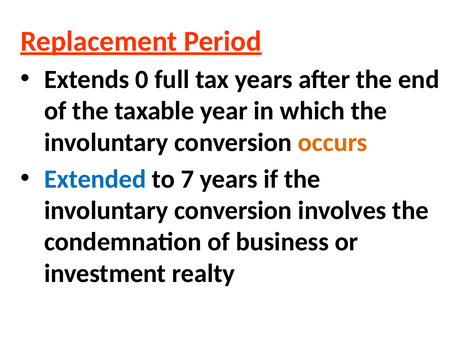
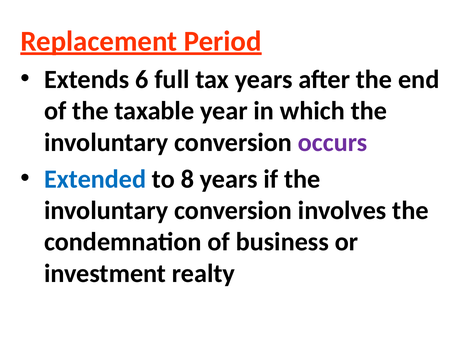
0: 0 -> 6
occurs colour: orange -> purple
7: 7 -> 8
